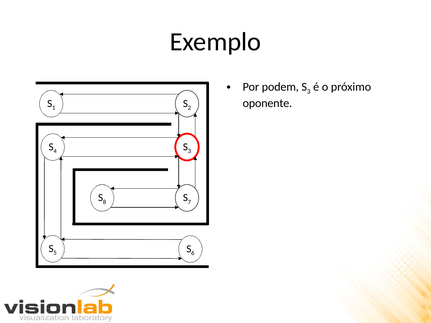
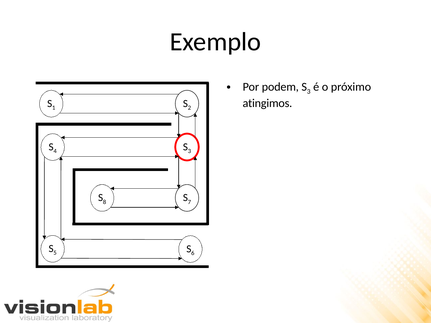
oponente: oponente -> atingimos
